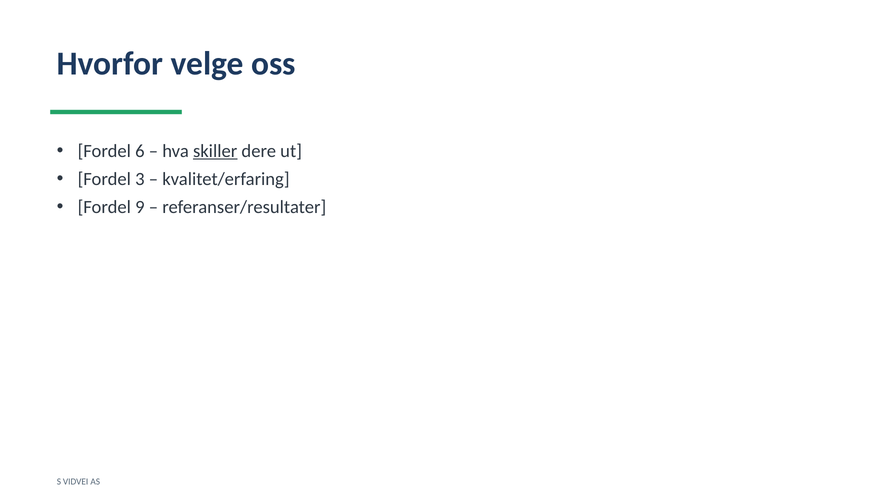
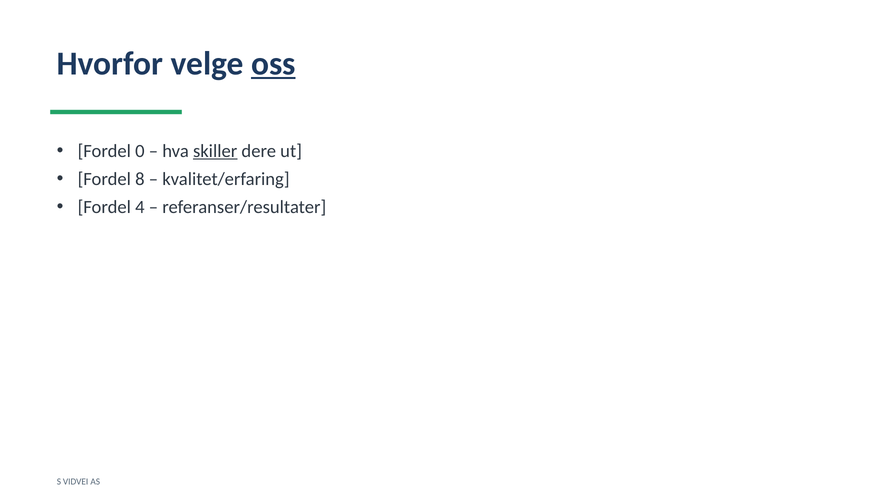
oss underline: none -> present
6: 6 -> 0
3: 3 -> 8
9: 9 -> 4
